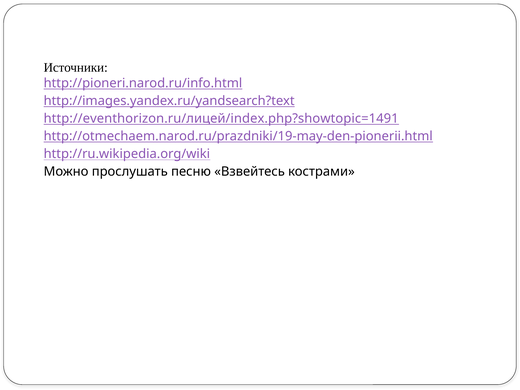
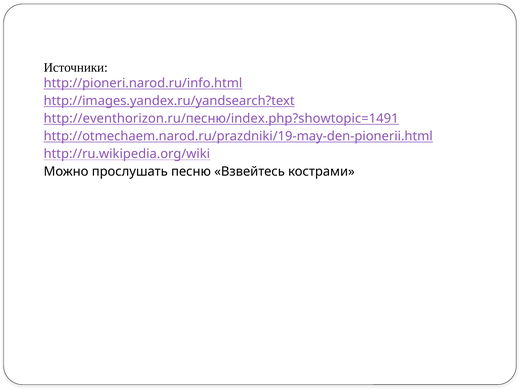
http://eventhorizon.ru/лицей/index.php?showtopic=1491: http://eventhorizon.ru/лицей/index.php?showtopic=1491 -> http://eventhorizon.ru/песню/index.php?showtopic=1491
